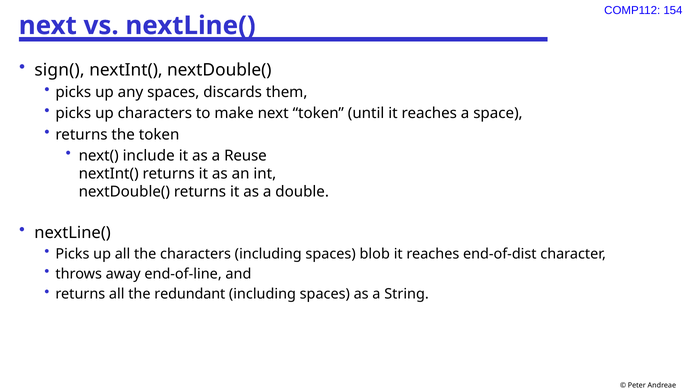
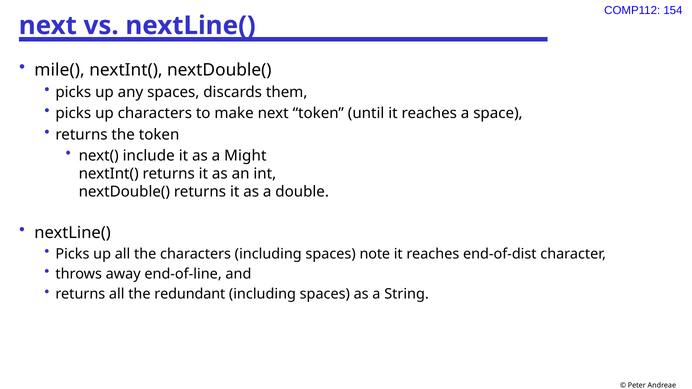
sign(: sign( -> mile(
Reuse: Reuse -> Might
blob: blob -> note
